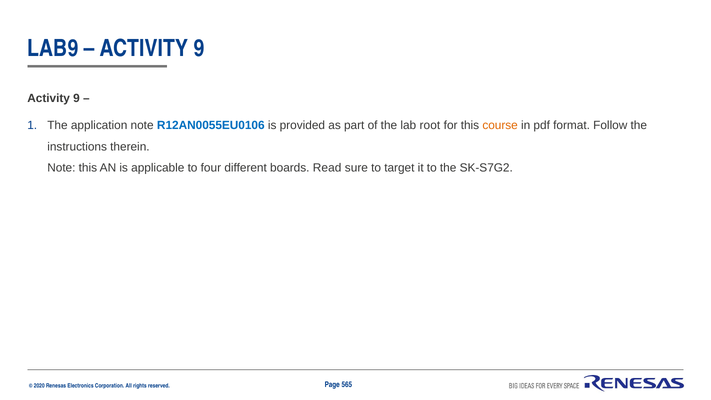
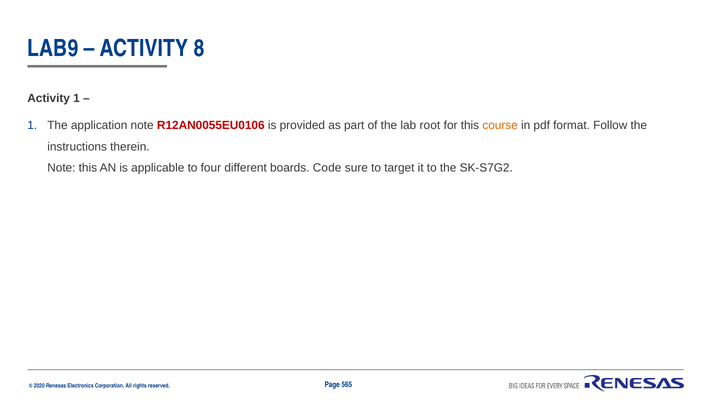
9 at (199, 48): 9 -> 8
9 at (76, 98): 9 -> 1
R12AN0055EU0106 colour: blue -> red
Read: Read -> Code
